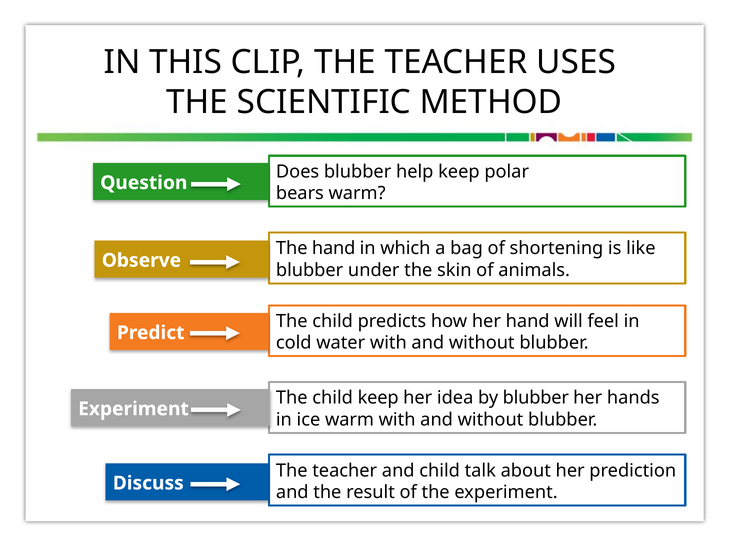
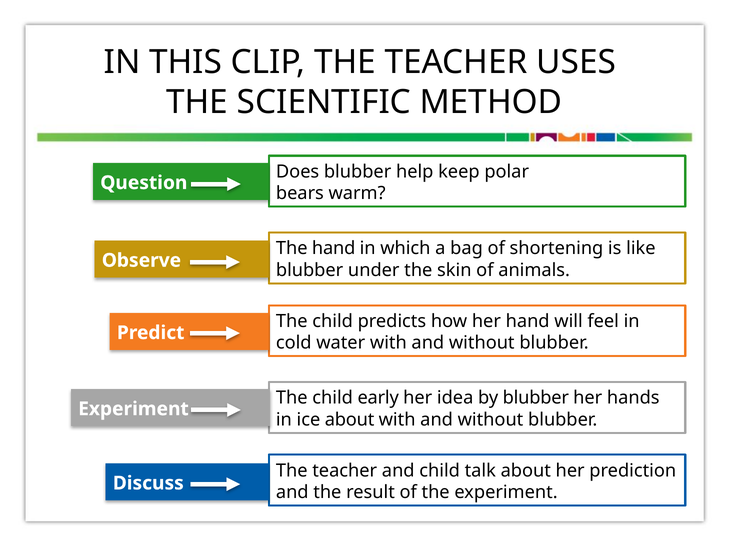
child keep: keep -> early
ice warm: warm -> about
